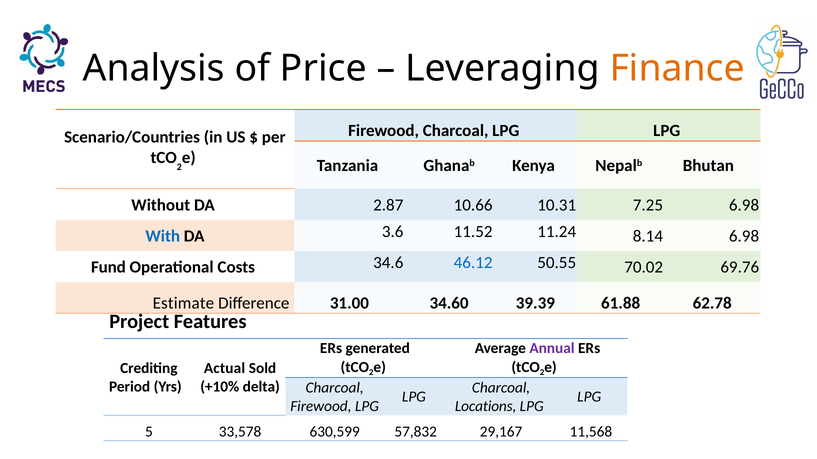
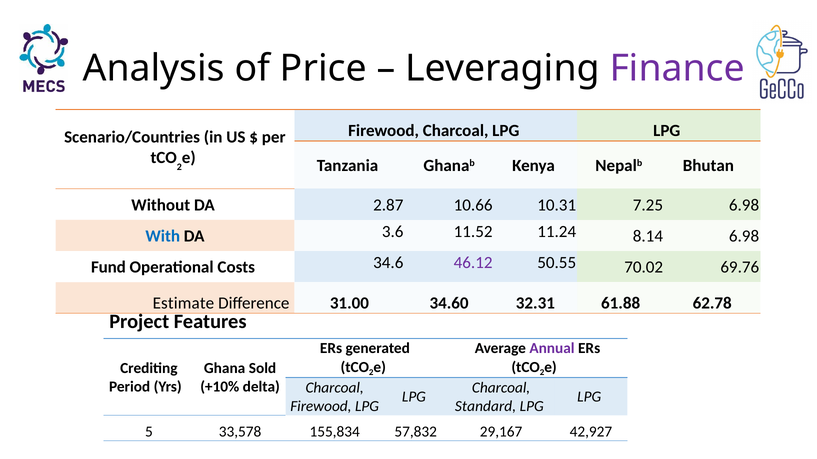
Finance colour: orange -> purple
46.12 colour: blue -> purple
39.39: 39.39 -> 32.31
Actual: Actual -> Ghana
Locations: Locations -> Standard
630,599: 630,599 -> 155,834
11,568: 11,568 -> 42,927
